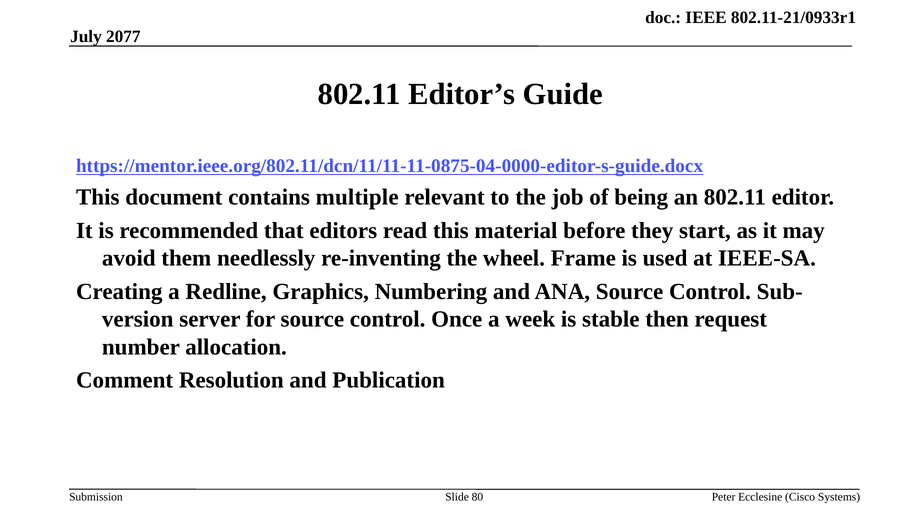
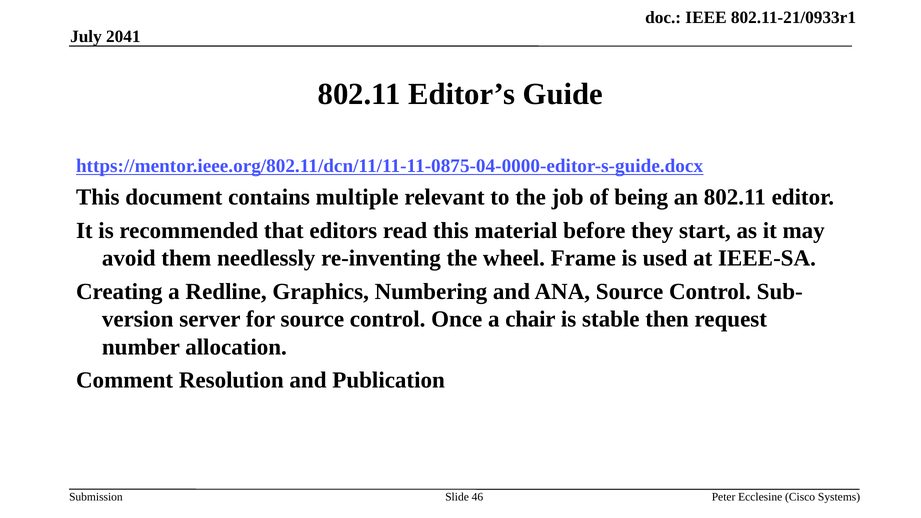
2077: 2077 -> 2041
week: week -> chair
80: 80 -> 46
